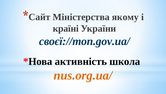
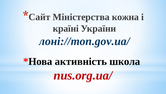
якому: якому -> кожна
своєї://mon.gov.ua/: своєї://mon.gov.ua/ -> лоні://mon.gov.ua/
nus.org.ua/ colour: orange -> red
